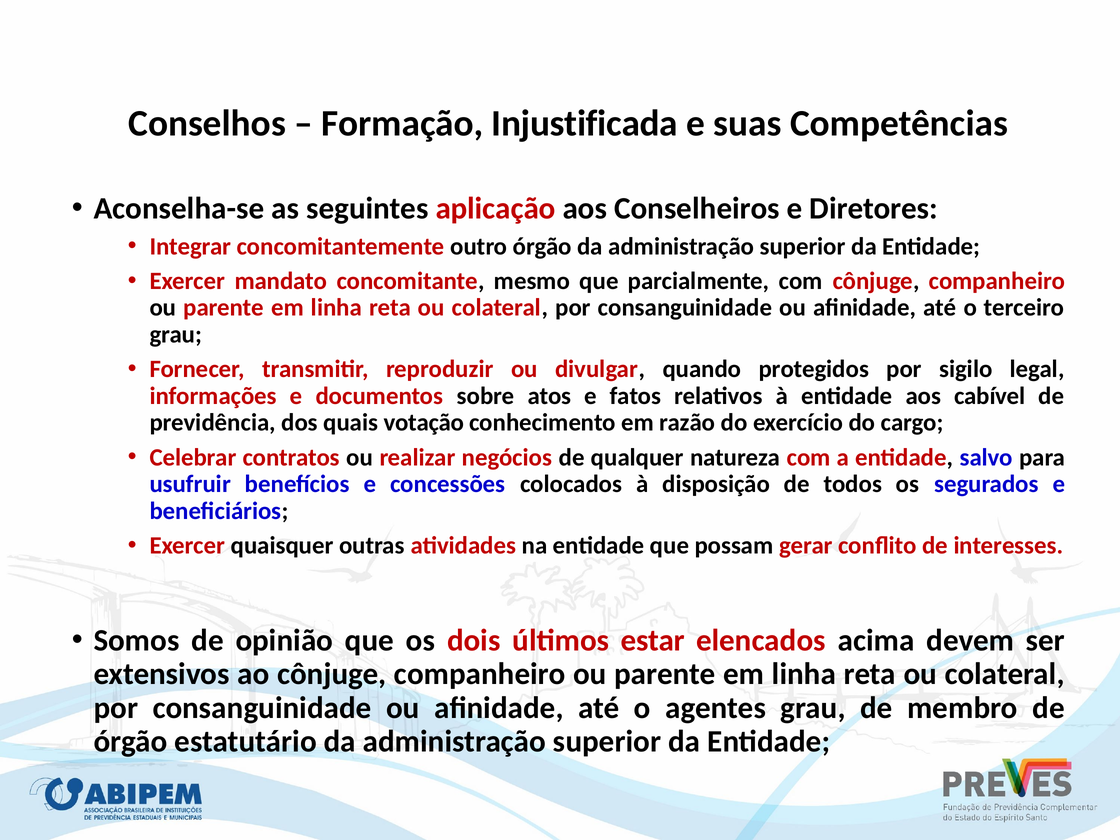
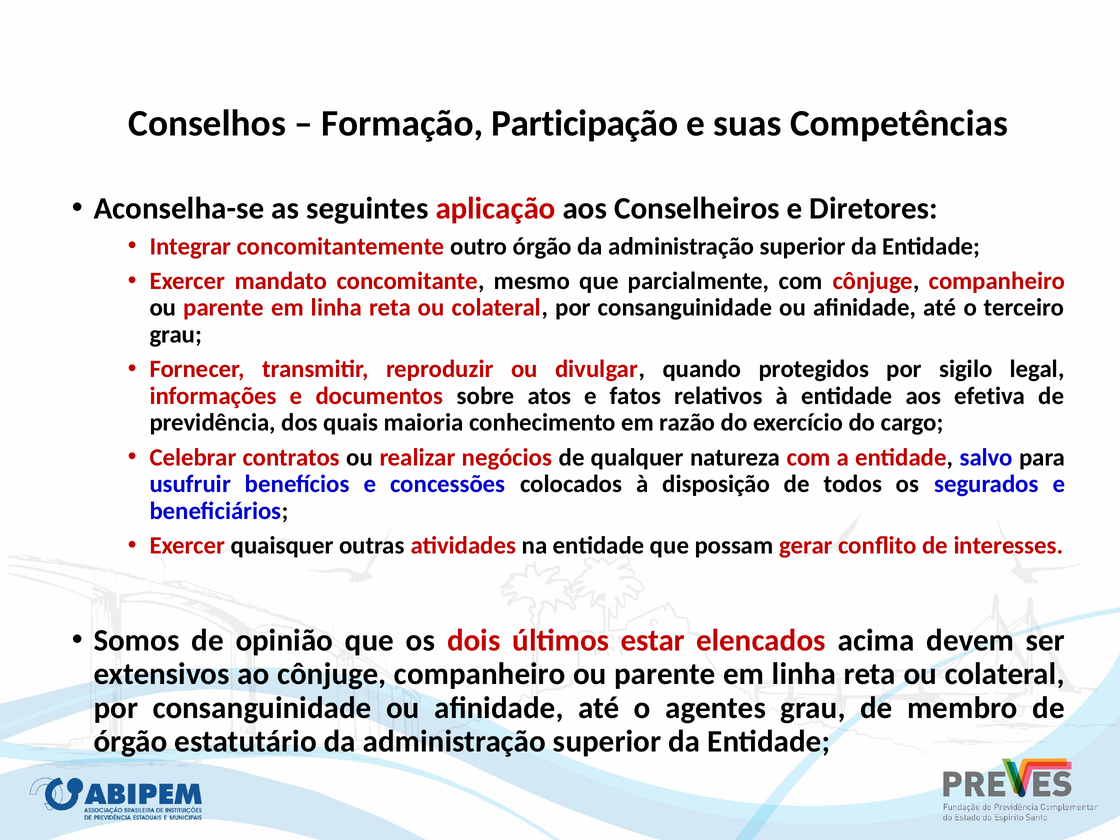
Injustificada: Injustificada -> Participação
cabível: cabível -> efetiva
votação: votação -> maioria
